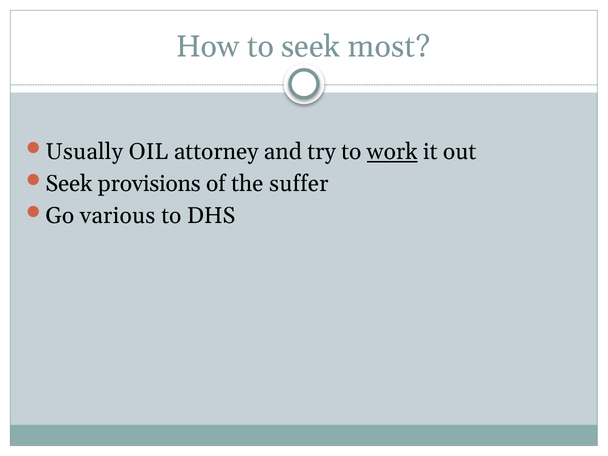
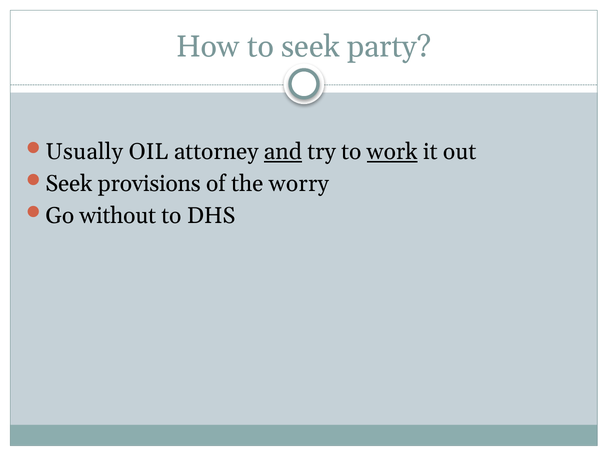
most: most -> party
and underline: none -> present
suffer: suffer -> worry
various: various -> without
